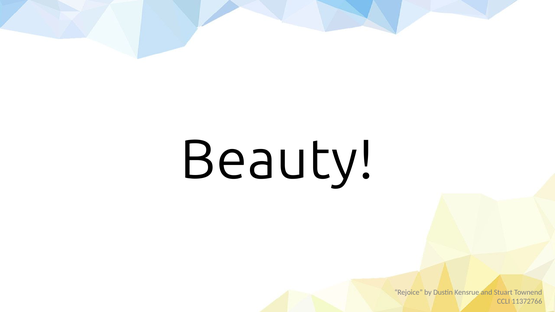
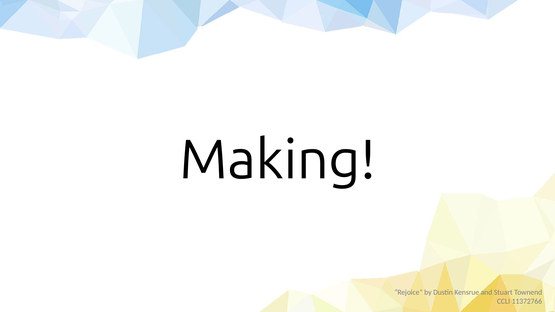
Beauty: Beauty -> Making
